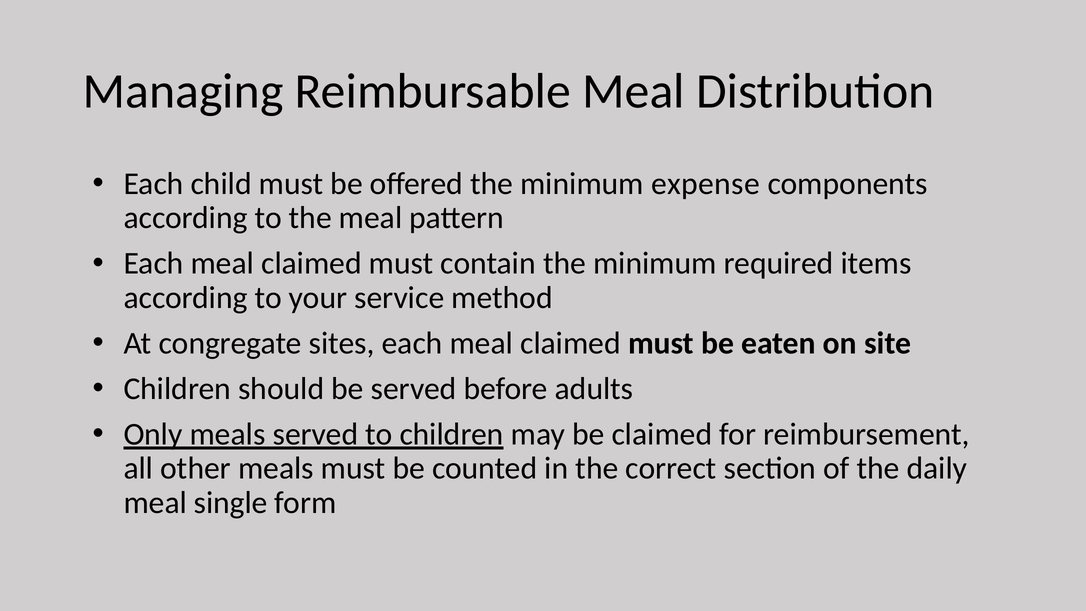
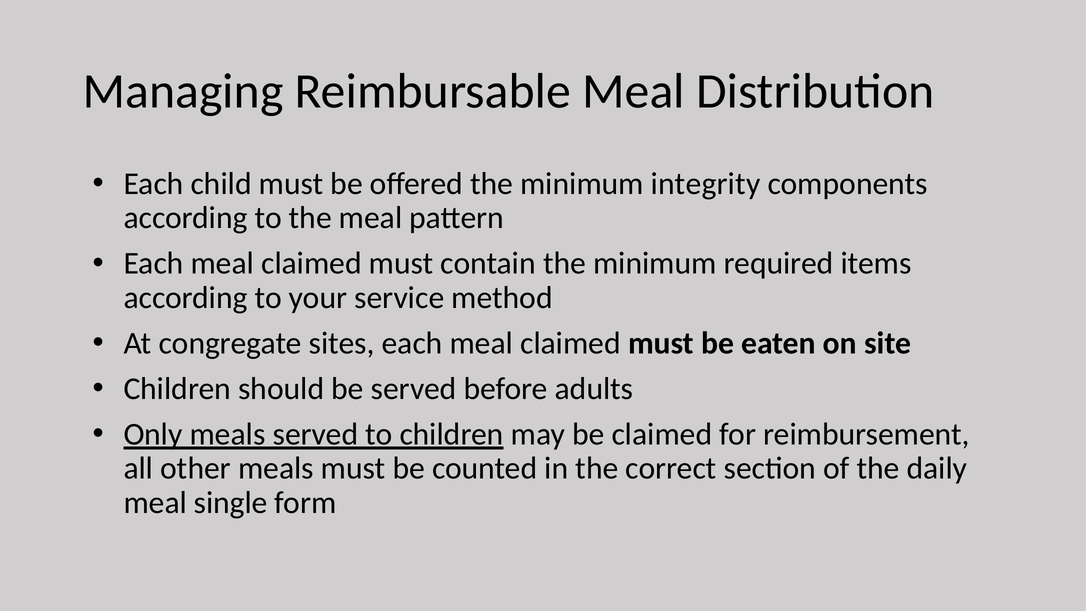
expense: expense -> integrity
